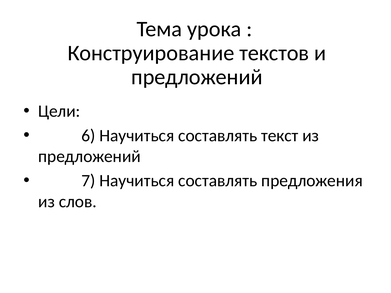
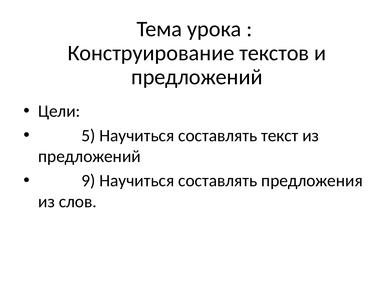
6: 6 -> 5
7: 7 -> 9
